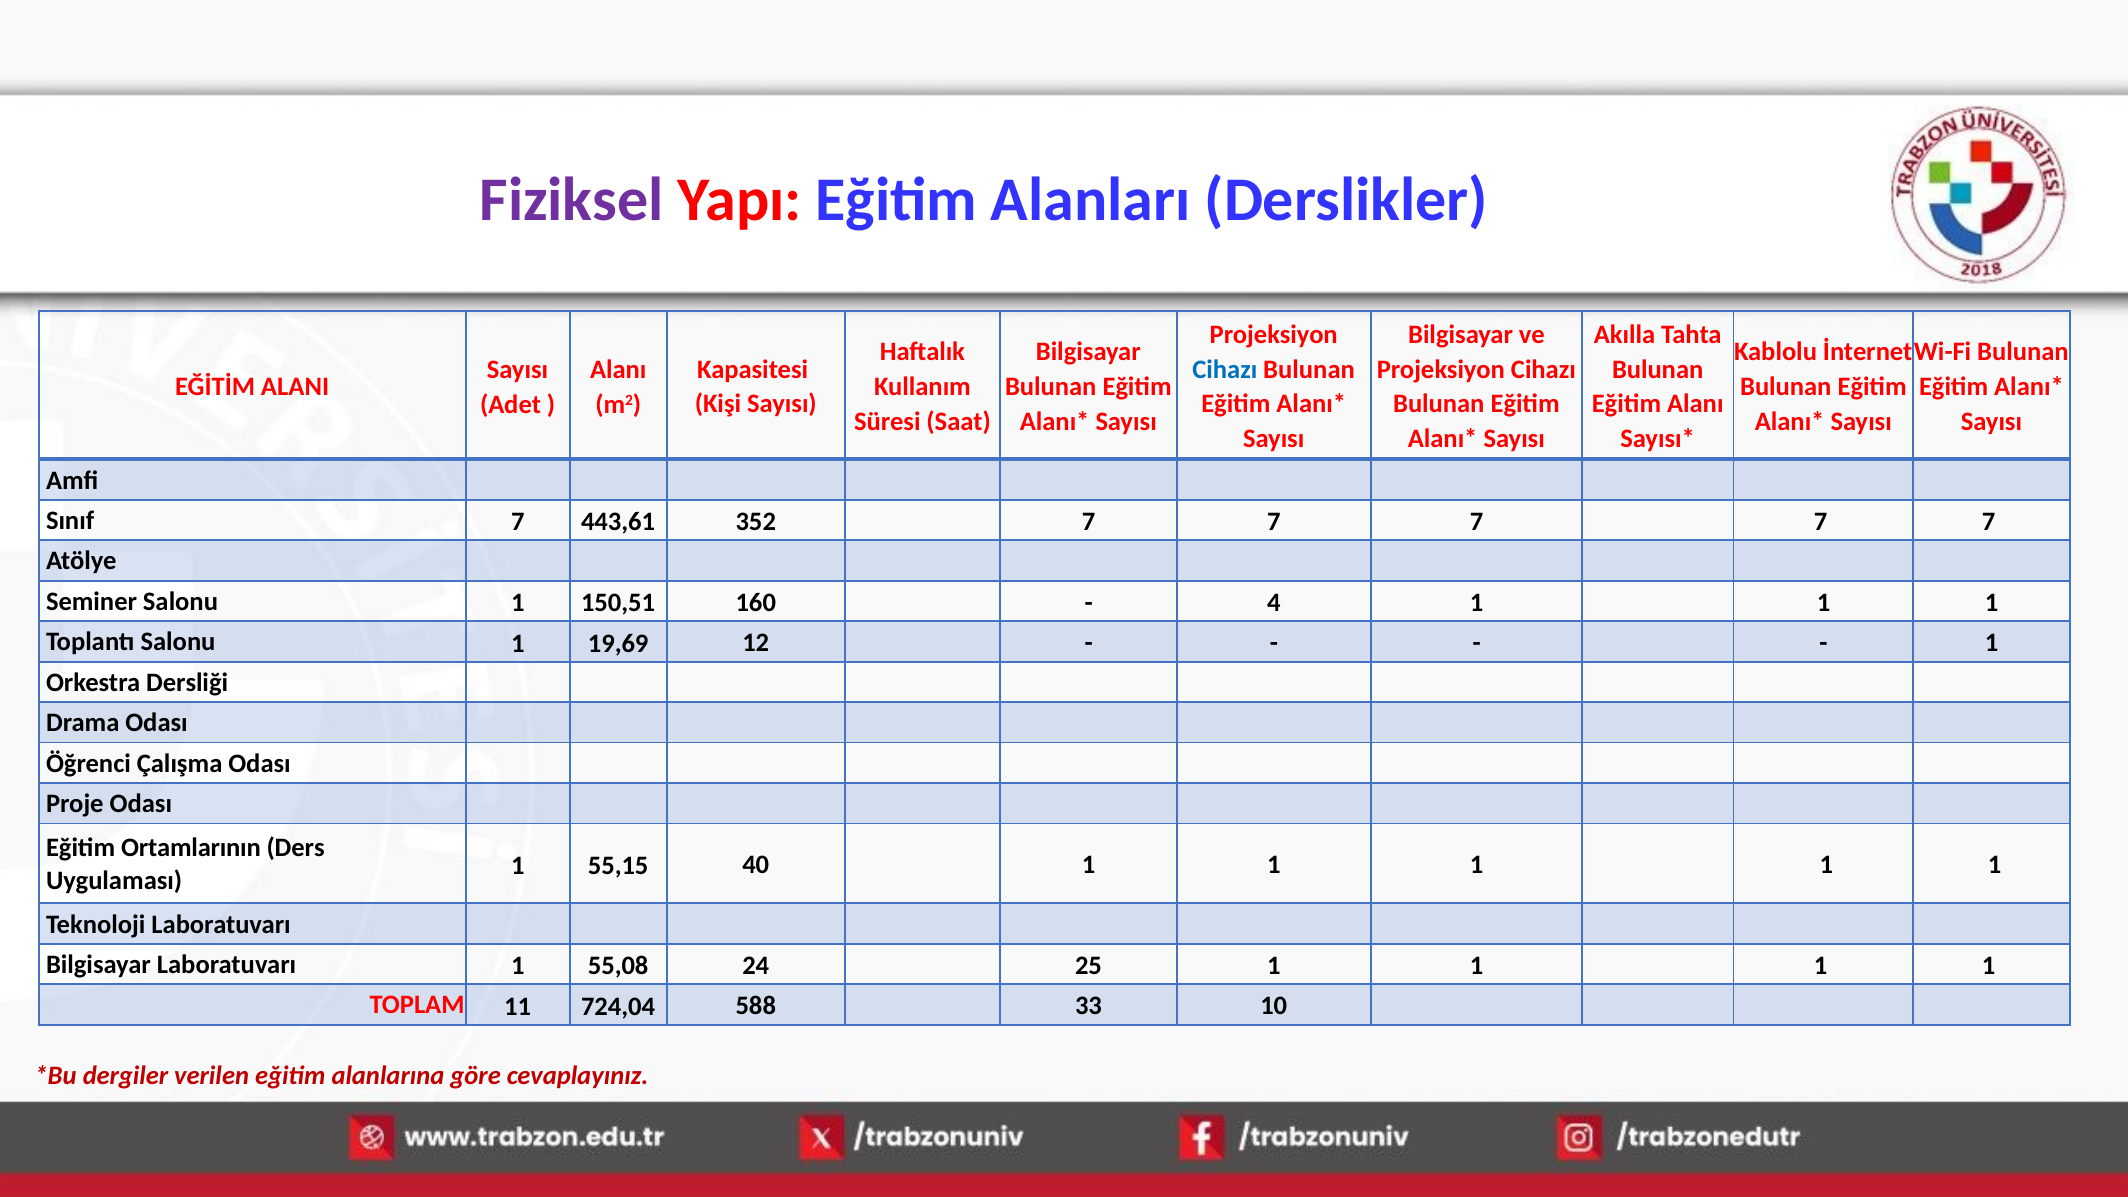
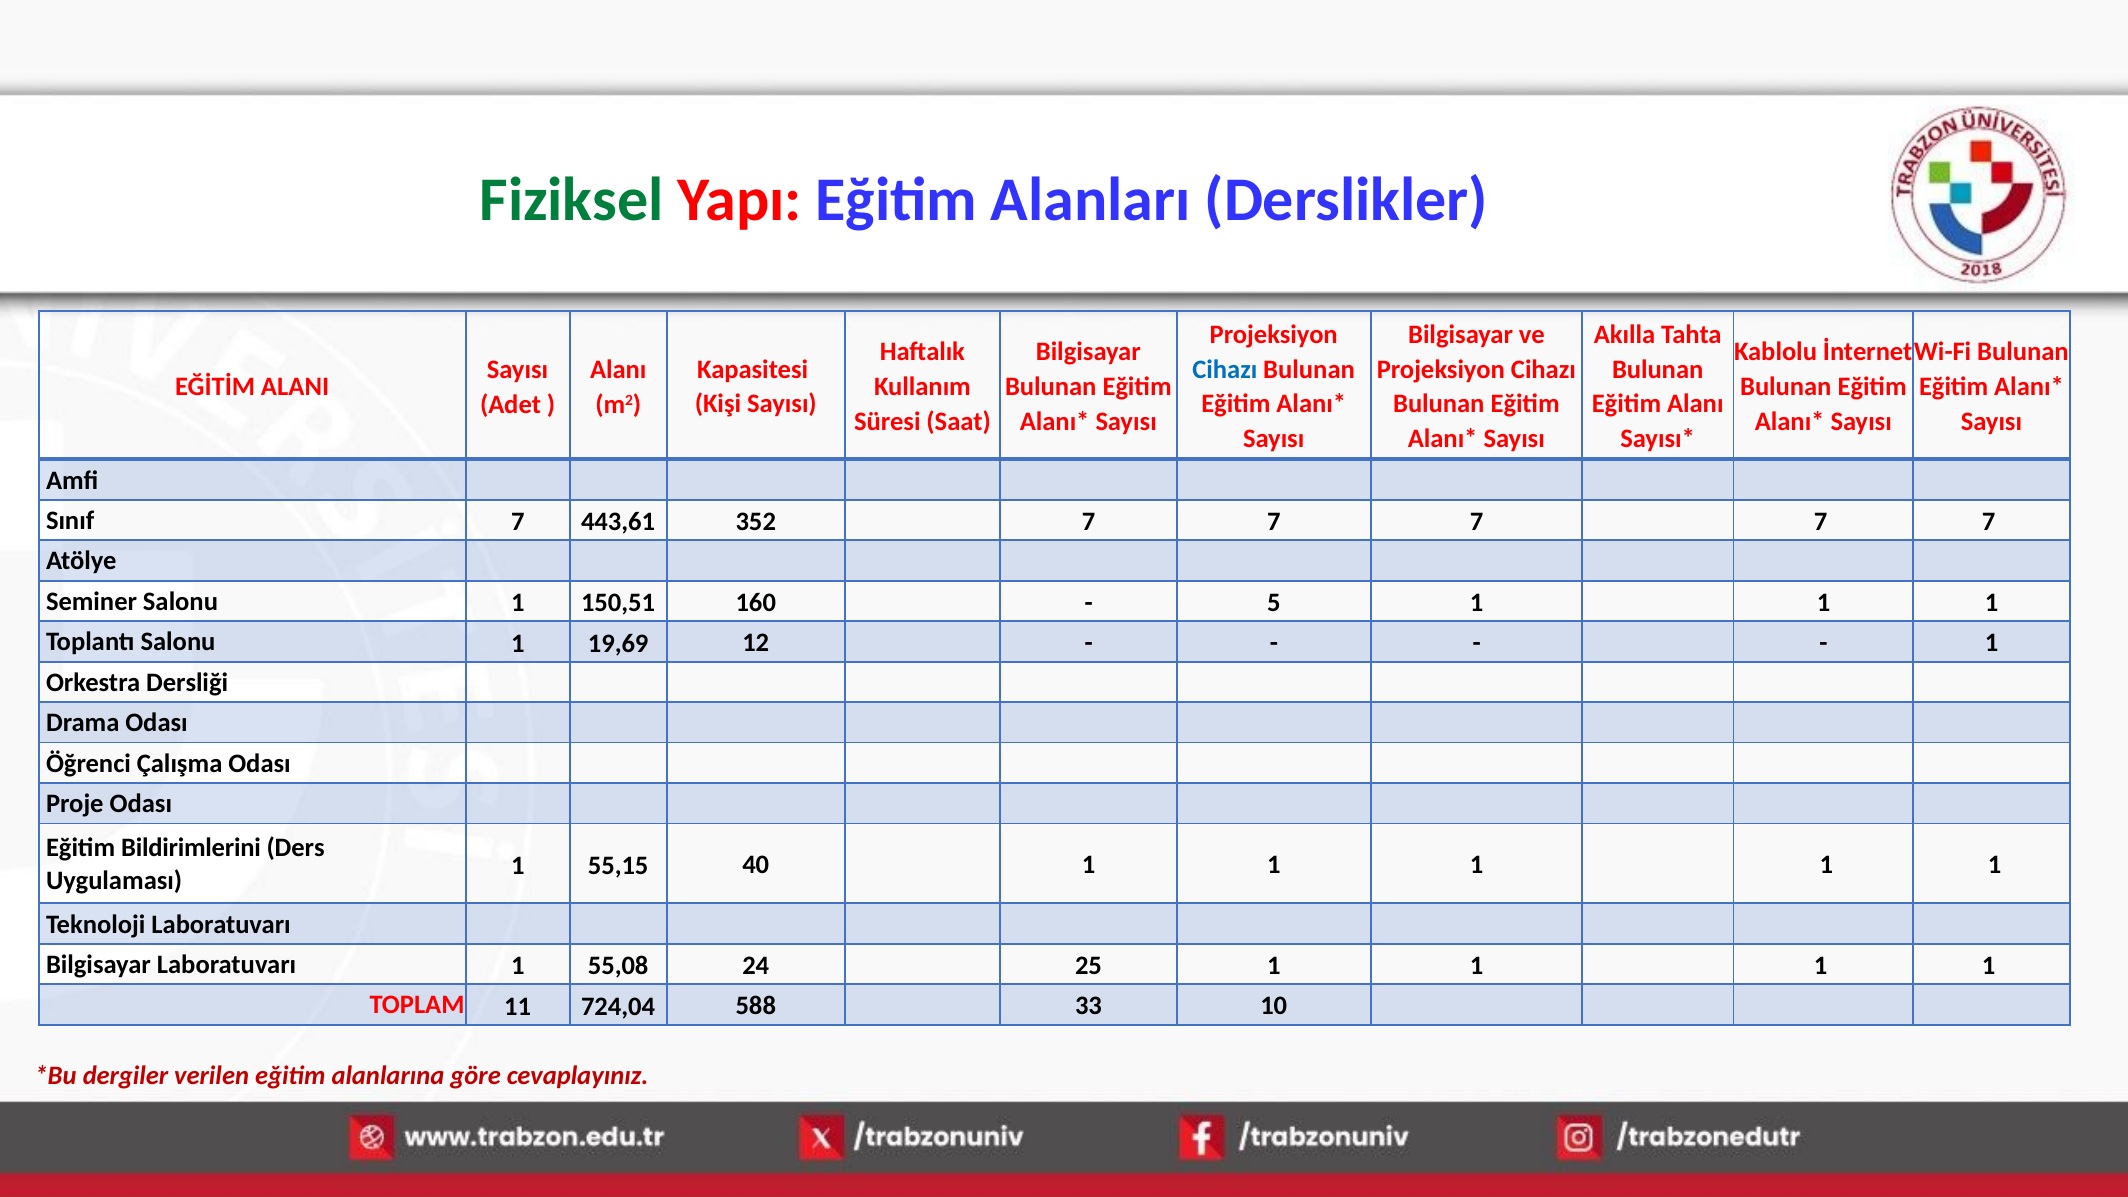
Fiziksel colour: purple -> green
4: 4 -> 5
Ortamlarının: Ortamlarının -> Bildirimlerini
